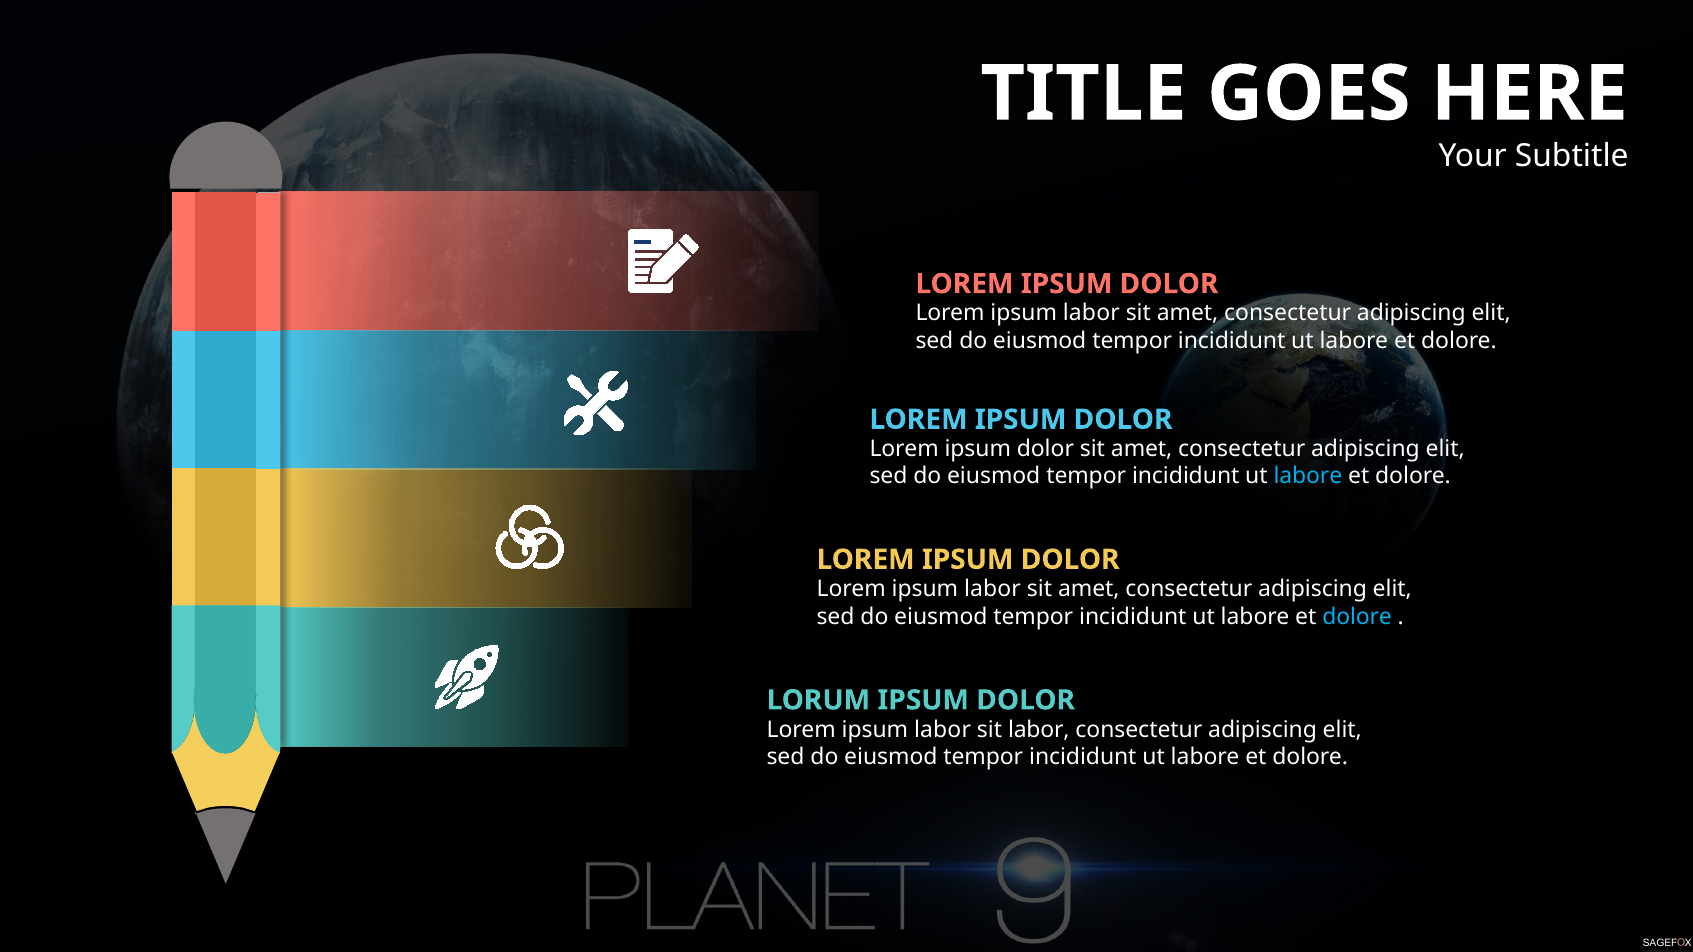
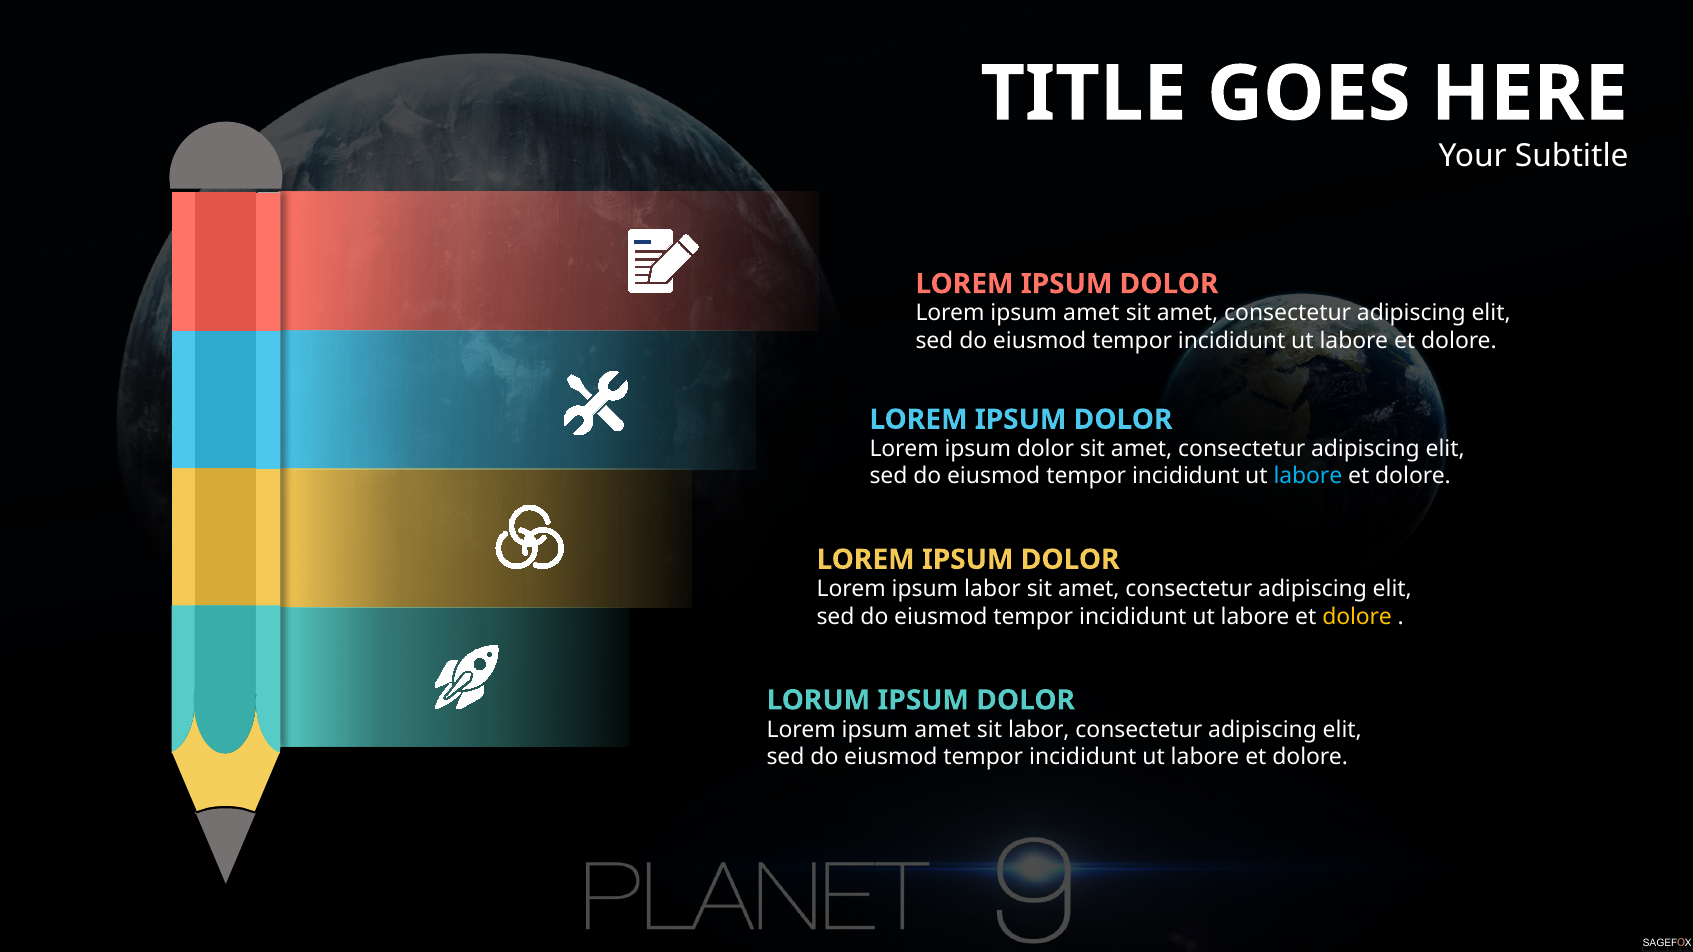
labor at (1091, 313): labor -> amet
dolore at (1357, 617) colour: light blue -> yellow
labor at (943, 730): labor -> amet
